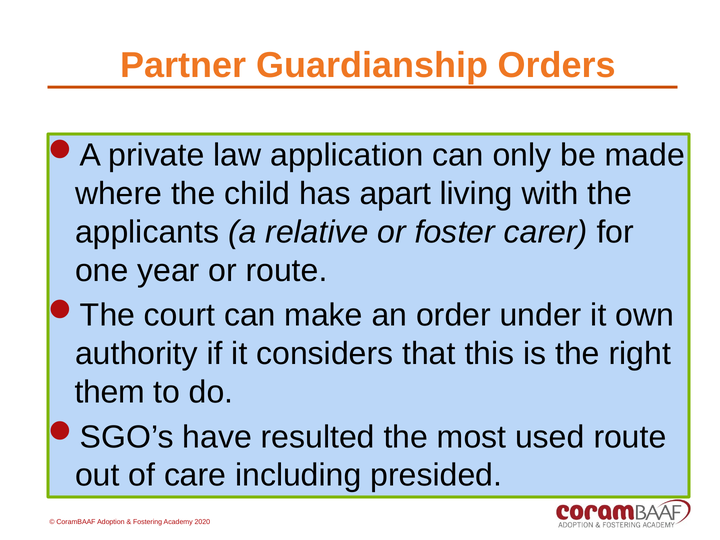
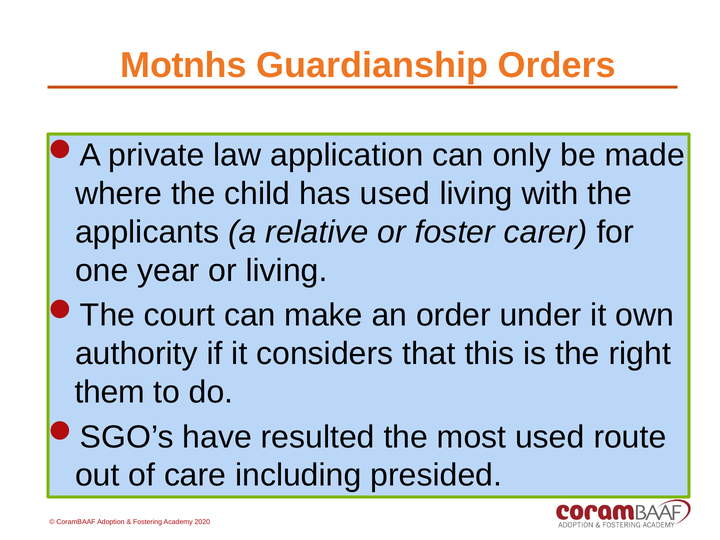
Partner: Partner -> Motnhs
has apart: apart -> used
or route: route -> living
